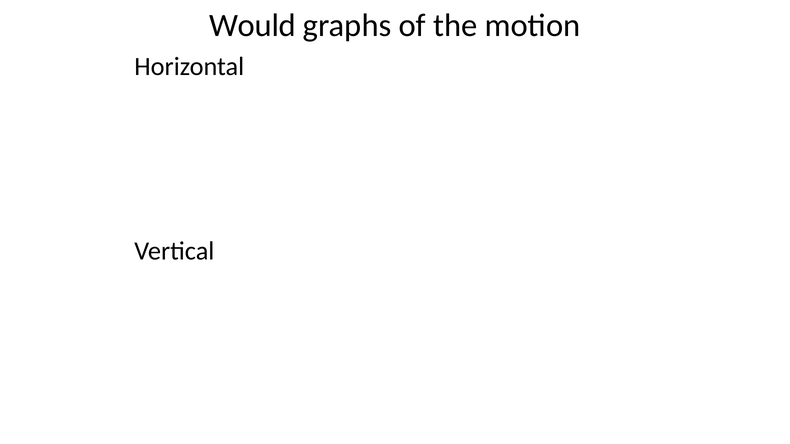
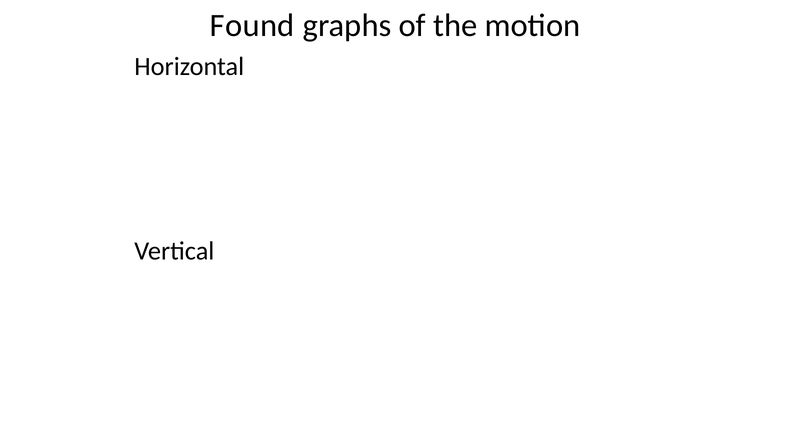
Would: Would -> Found
